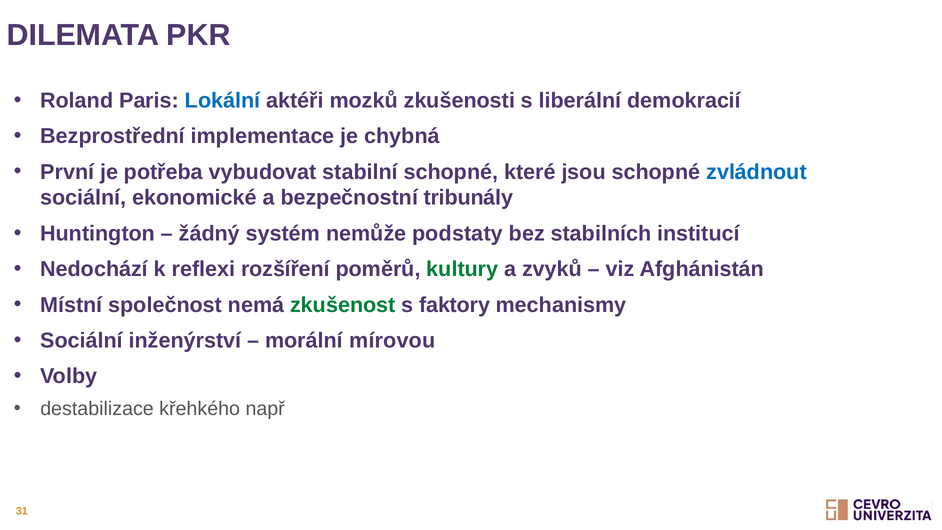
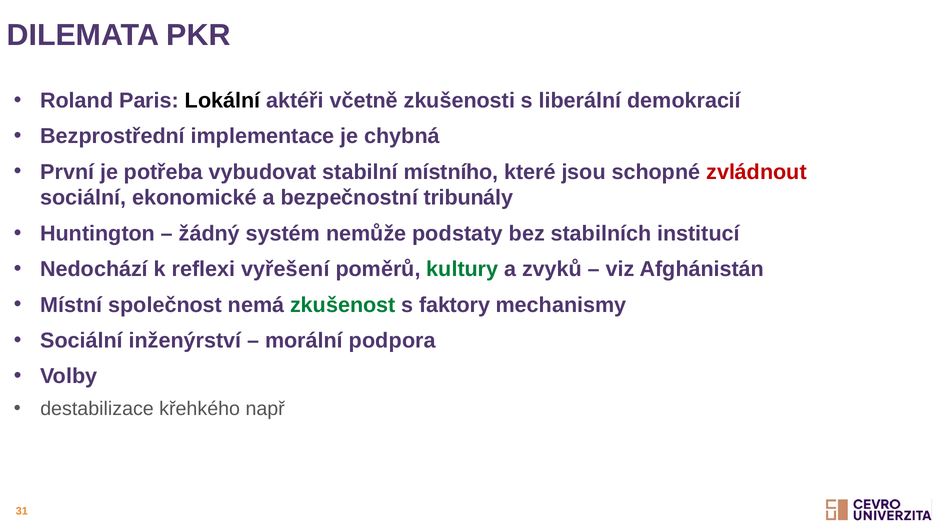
Lokální colour: blue -> black
mozků: mozků -> včetně
stabilní schopné: schopné -> místního
zvládnout colour: blue -> red
rozšíření: rozšíření -> vyřešení
mírovou: mírovou -> podpora
